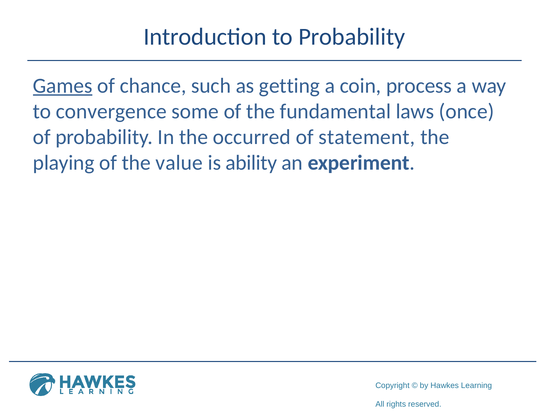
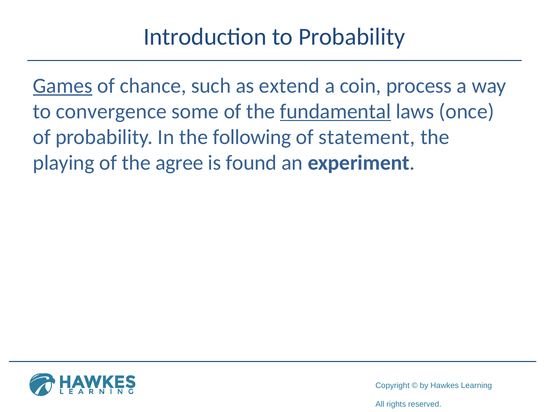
getting: getting -> extend
fundamental underline: none -> present
occurred: occurred -> following
value: value -> agree
ability: ability -> found
